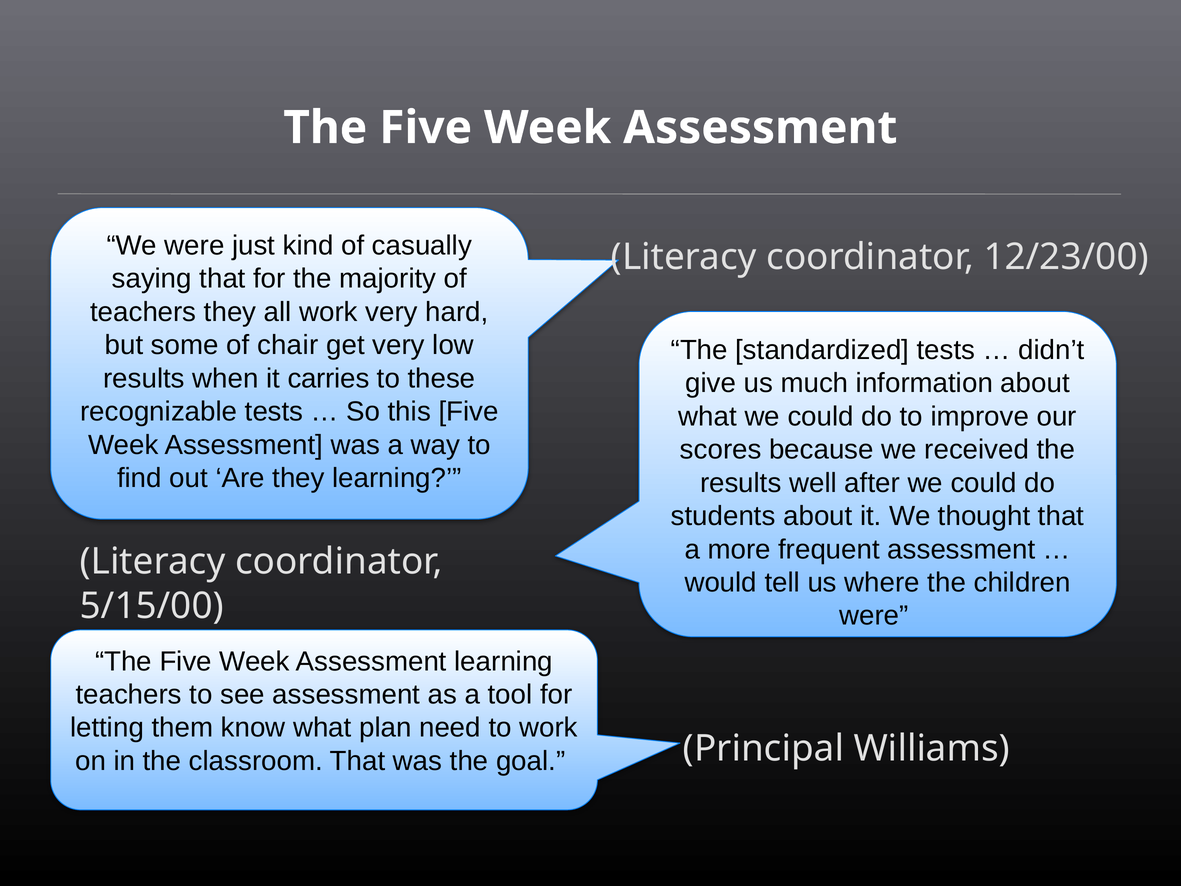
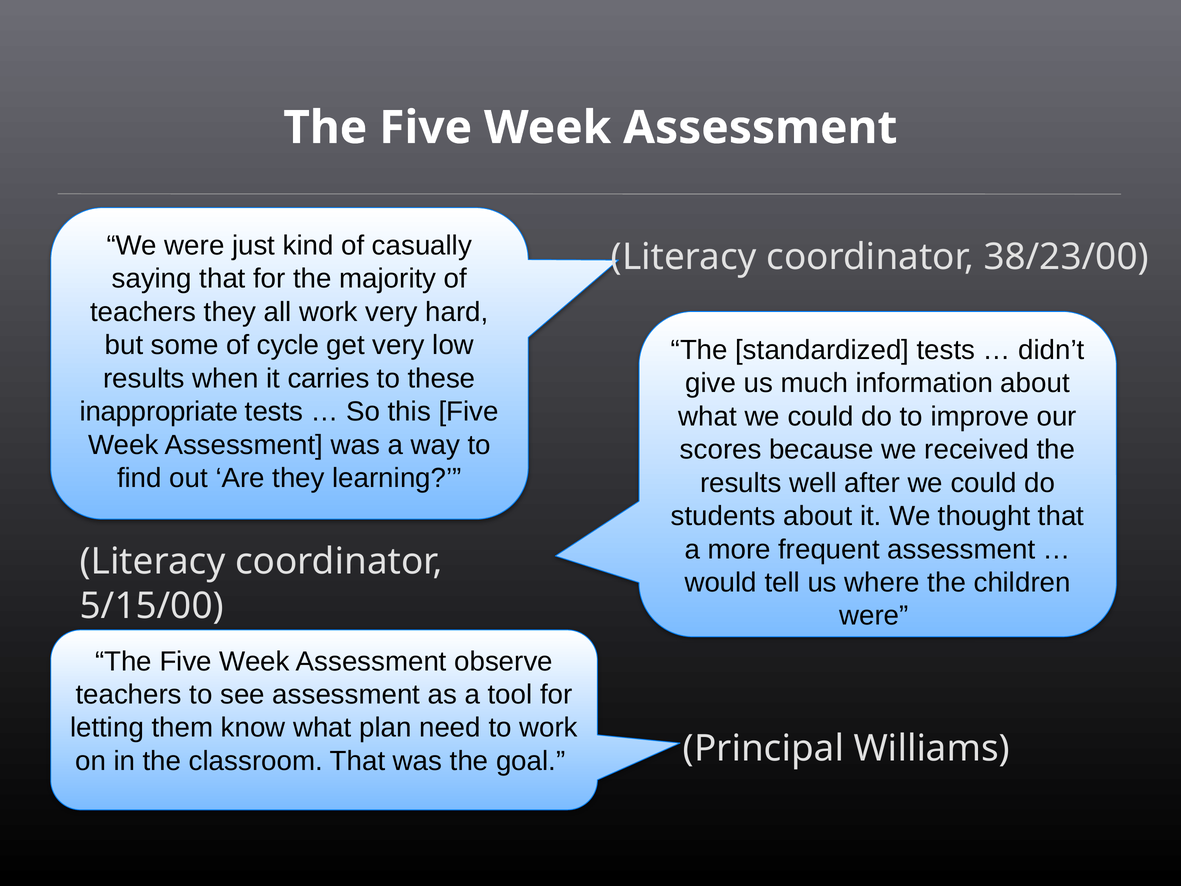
12/23/00: 12/23/00 -> 38/23/00
chair: chair -> cycle
recognizable: recognizable -> inappropriate
Assessment learning: learning -> observe
